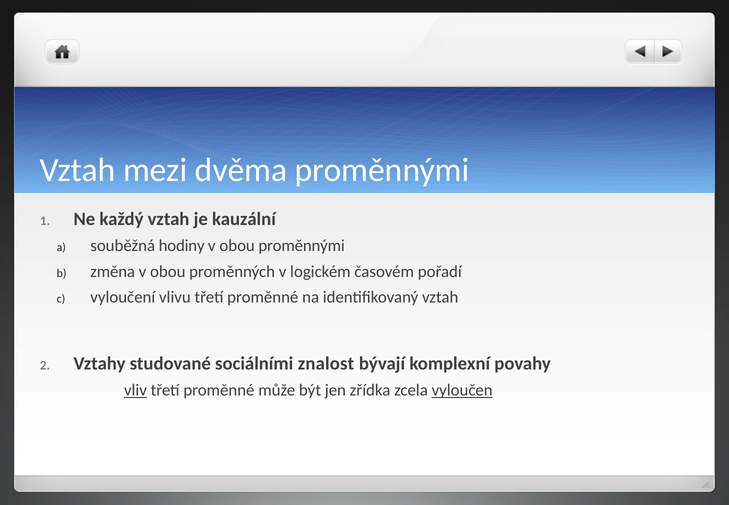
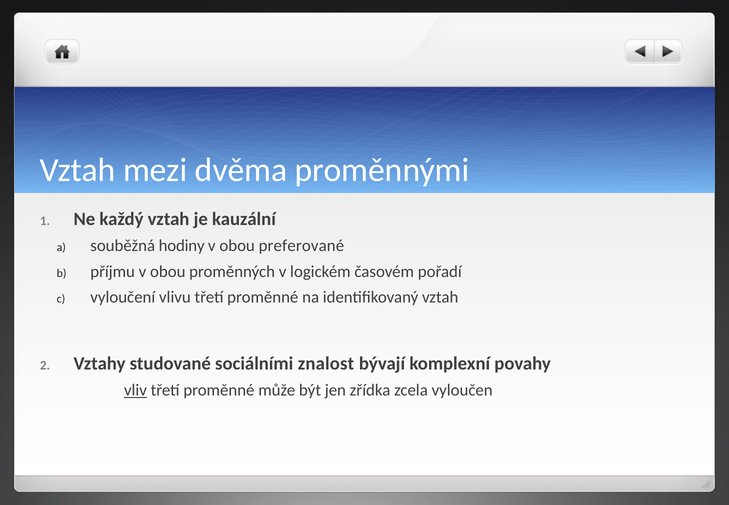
obou proměnnými: proměnnými -> preferované
změna: změna -> příjmu
vyloučen underline: present -> none
